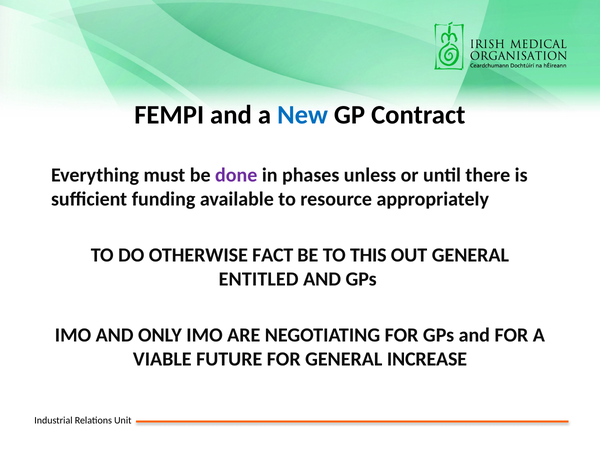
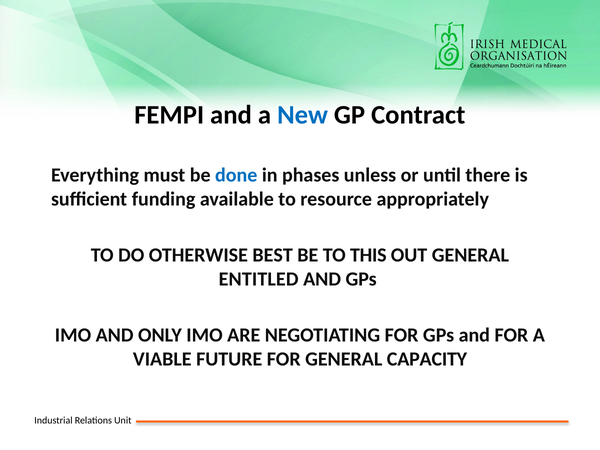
done colour: purple -> blue
FACT: FACT -> BEST
INCREASE: INCREASE -> CAPACITY
